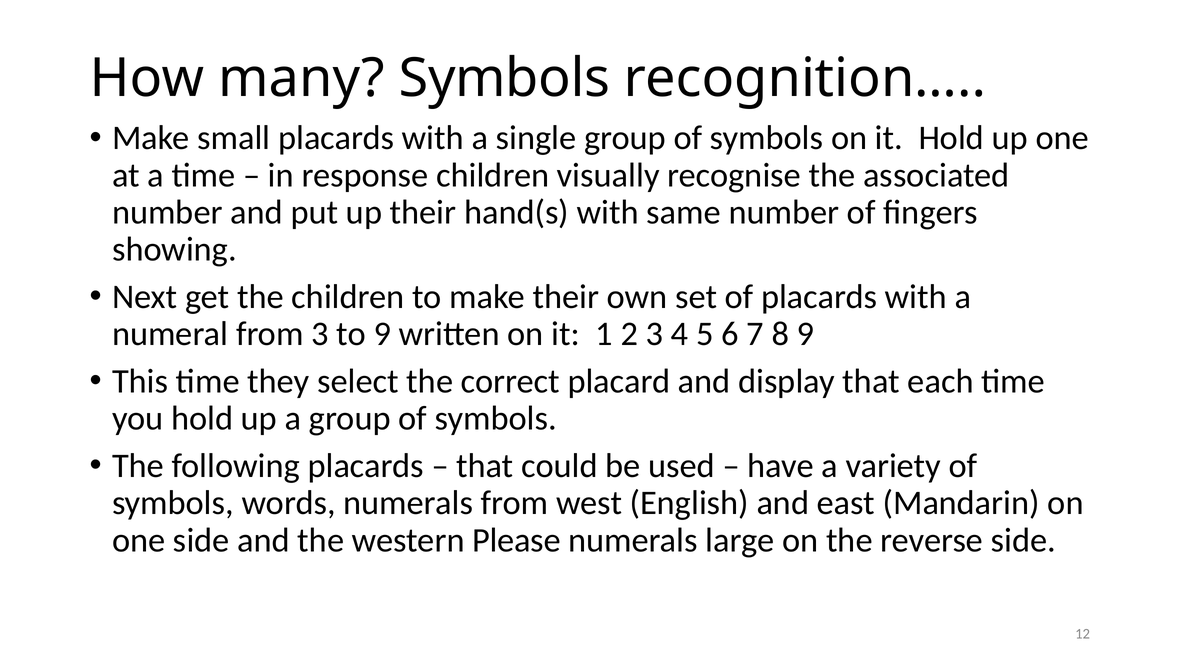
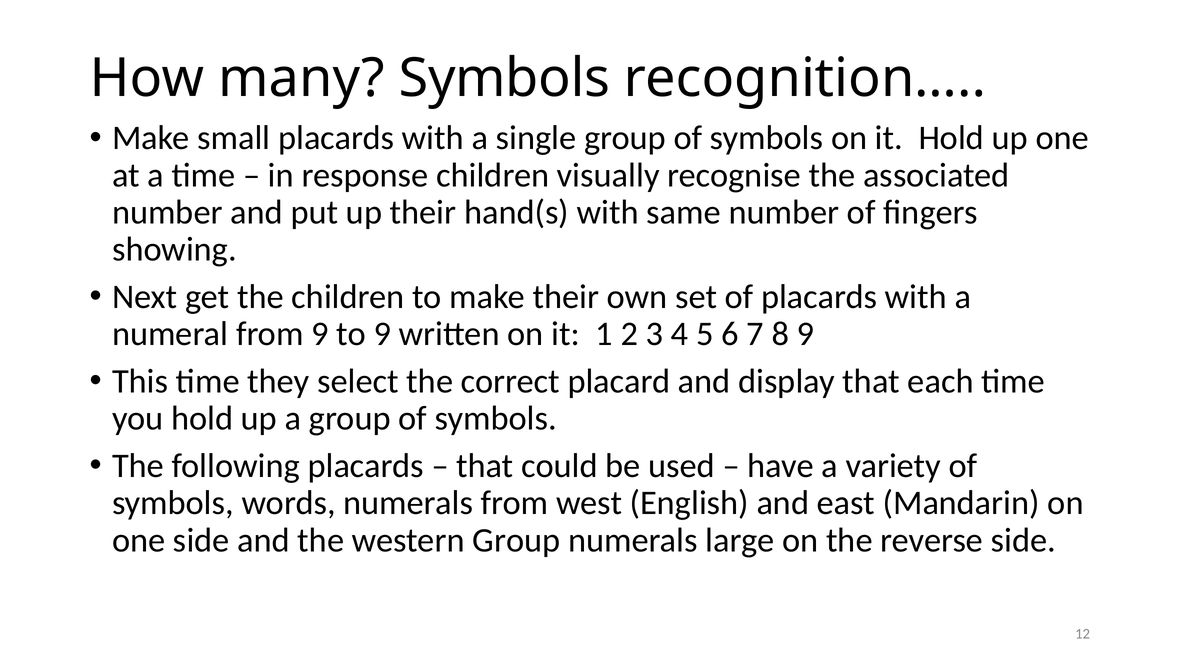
from 3: 3 -> 9
western Please: Please -> Group
